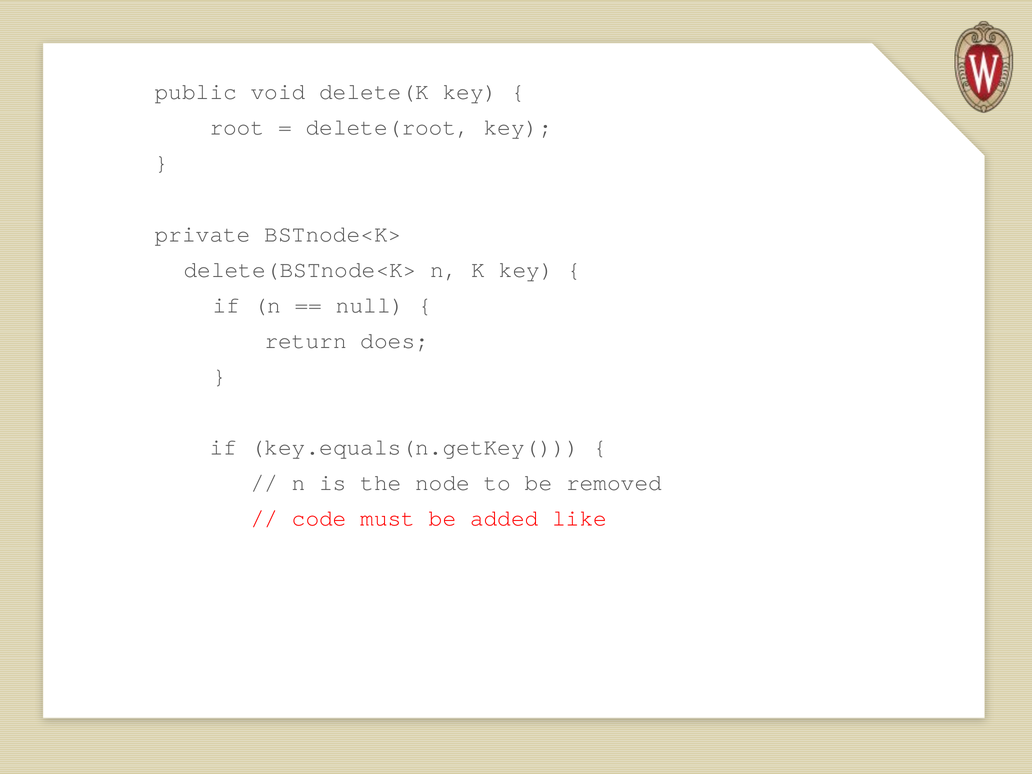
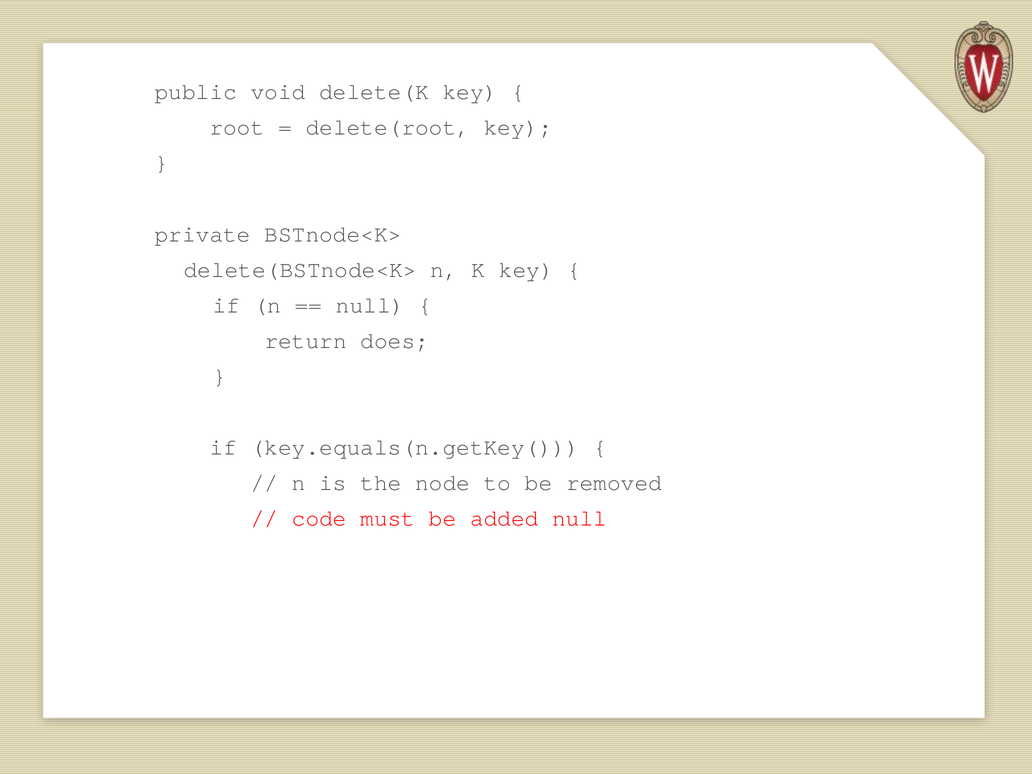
added like: like -> null
